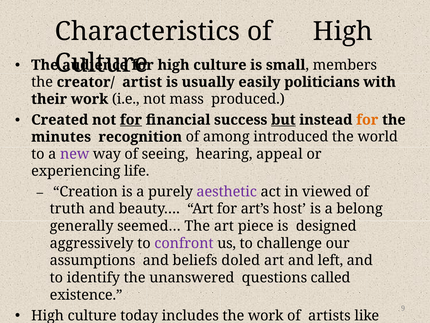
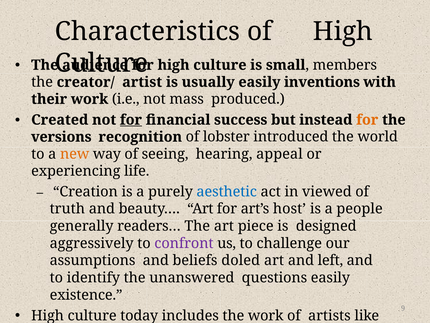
politicians: politicians -> inventions
but underline: present -> none
minutes: minutes -> versions
among: among -> lobster
new colour: purple -> orange
aesthetic colour: purple -> blue
belong: belong -> people
seemed…: seemed… -> readers…
questions called: called -> easily
